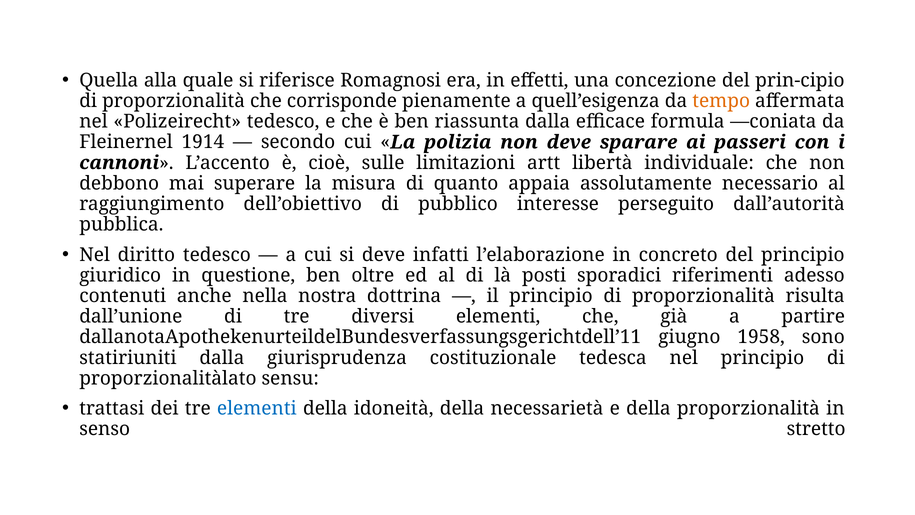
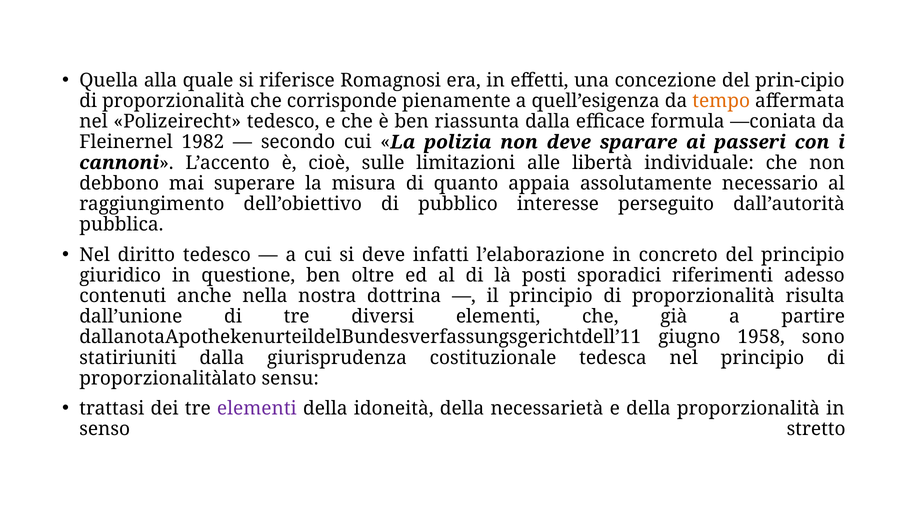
1914: 1914 -> 1982
artt: artt -> alle
elementi at (257, 408) colour: blue -> purple
